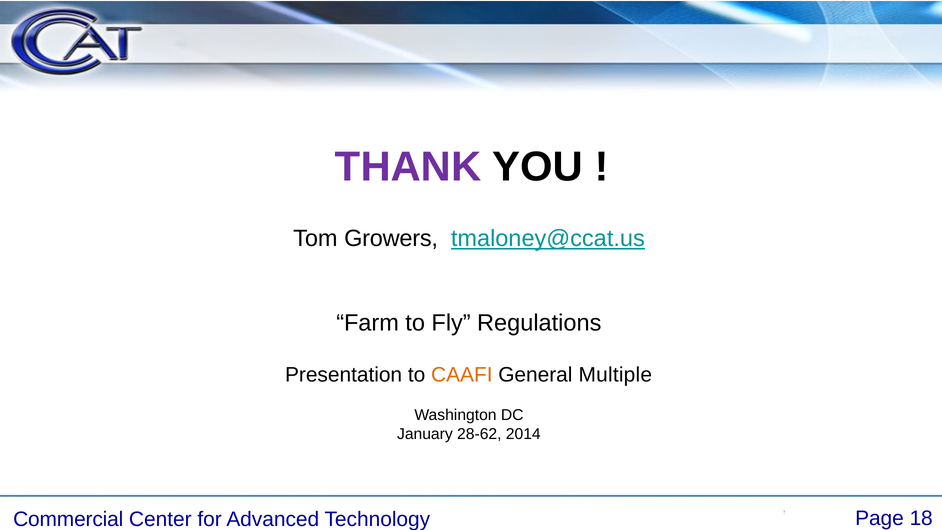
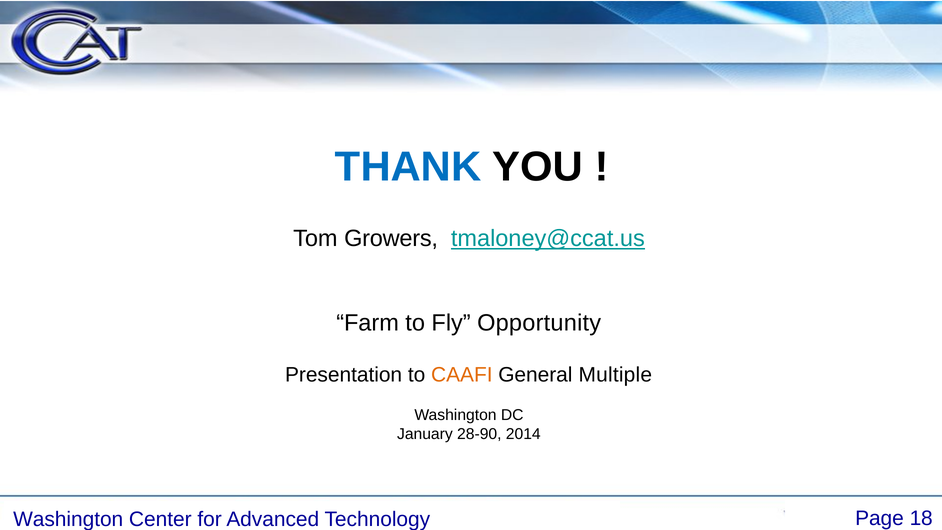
THANK colour: purple -> blue
Regulations: Regulations -> Opportunity
28-62: 28-62 -> 28-90
Commercial at (68, 519): Commercial -> Washington
